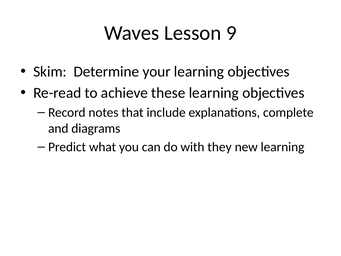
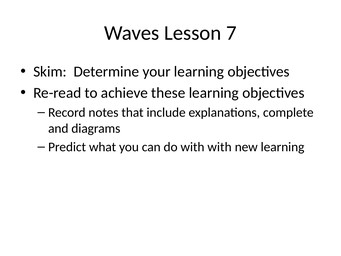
9: 9 -> 7
with they: they -> with
